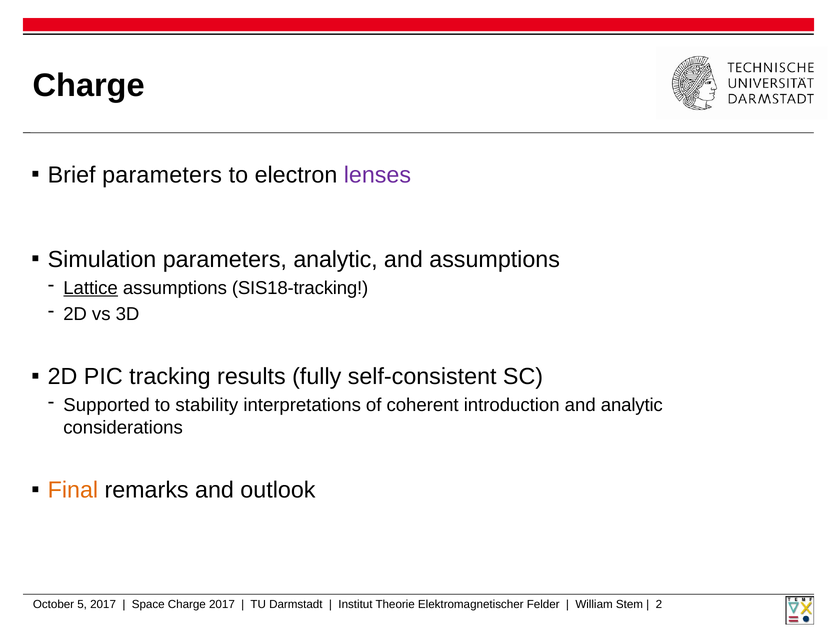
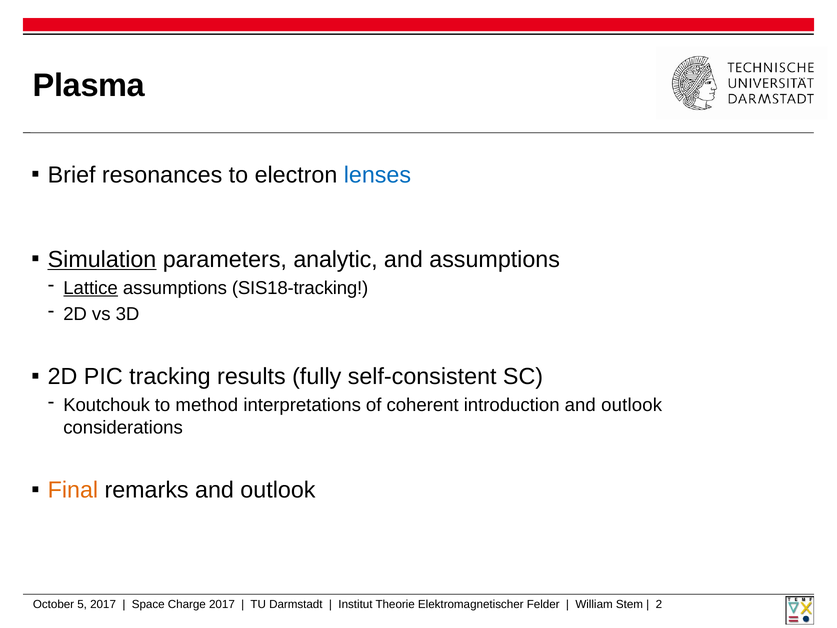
Charge at (89, 85): Charge -> Plasma
Brief parameters: parameters -> resonances
lenses colour: purple -> blue
Simulation underline: none -> present
Supported: Supported -> Koutchouk
stability: stability -> method
analytic at (632, 405): analytic -> outlook
